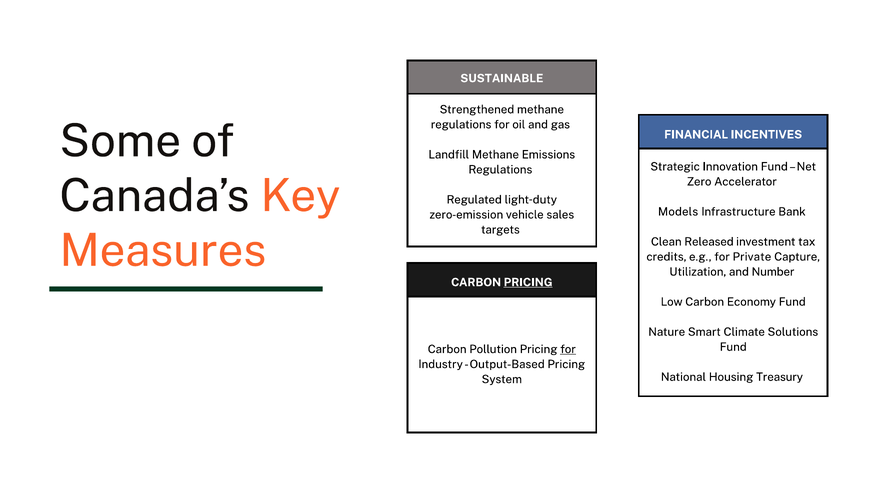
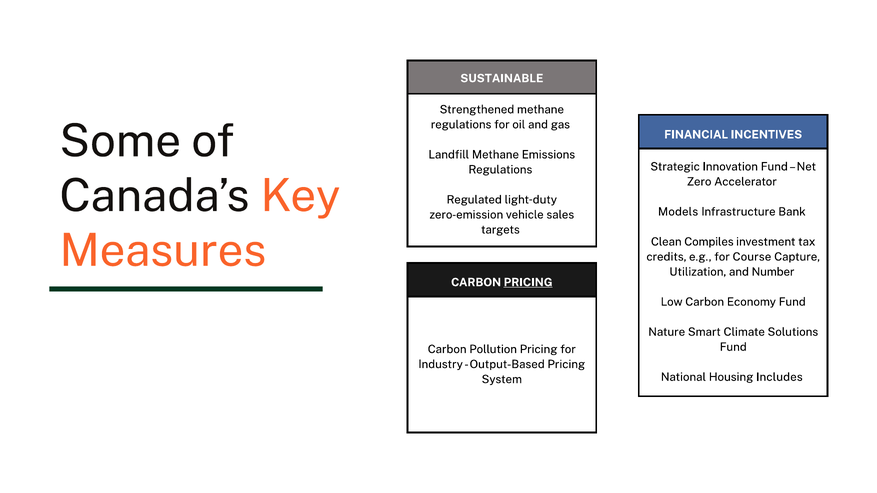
Released: Released -> Compiles
Private: Private -> Course
for at (568, 349) underline: present -> none
Treasury: Treasury -> Includes
